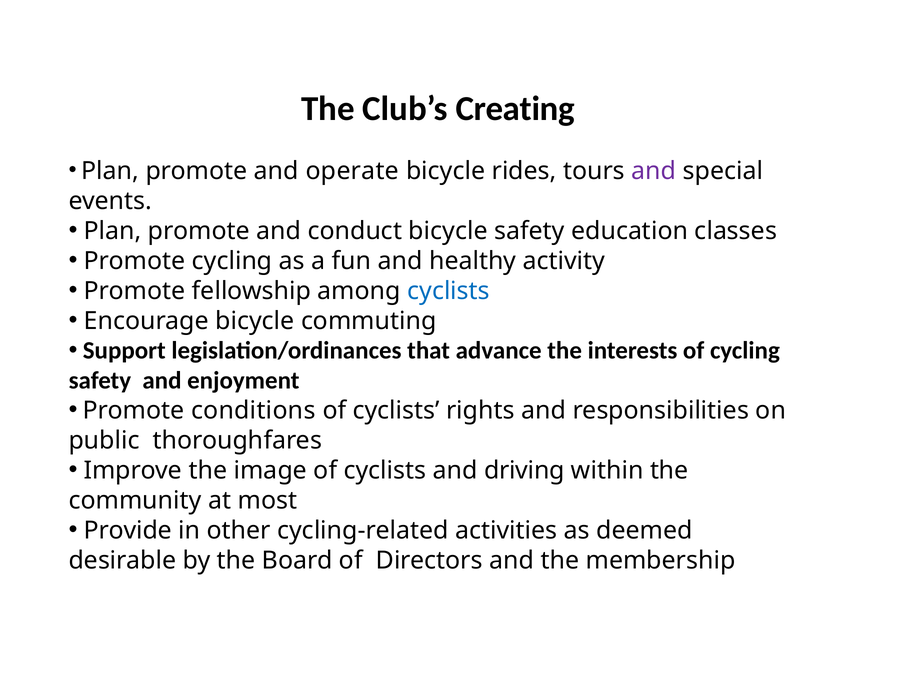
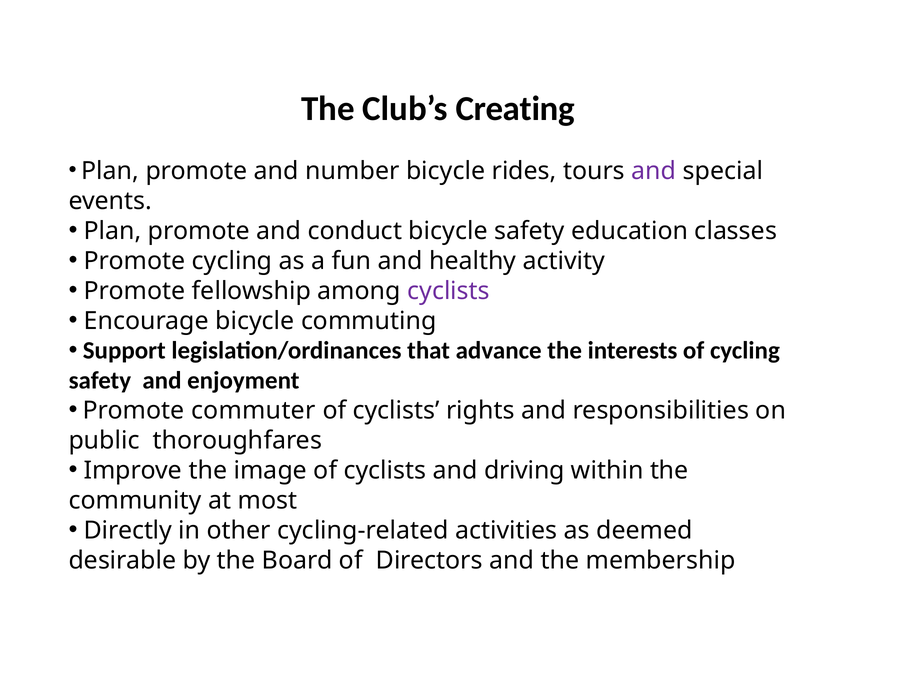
operate: operate -> number
cyclists at (449, 291) colour: blue -> purple
conditions: conditions -> commuter
Provide: Provide -> Directly
